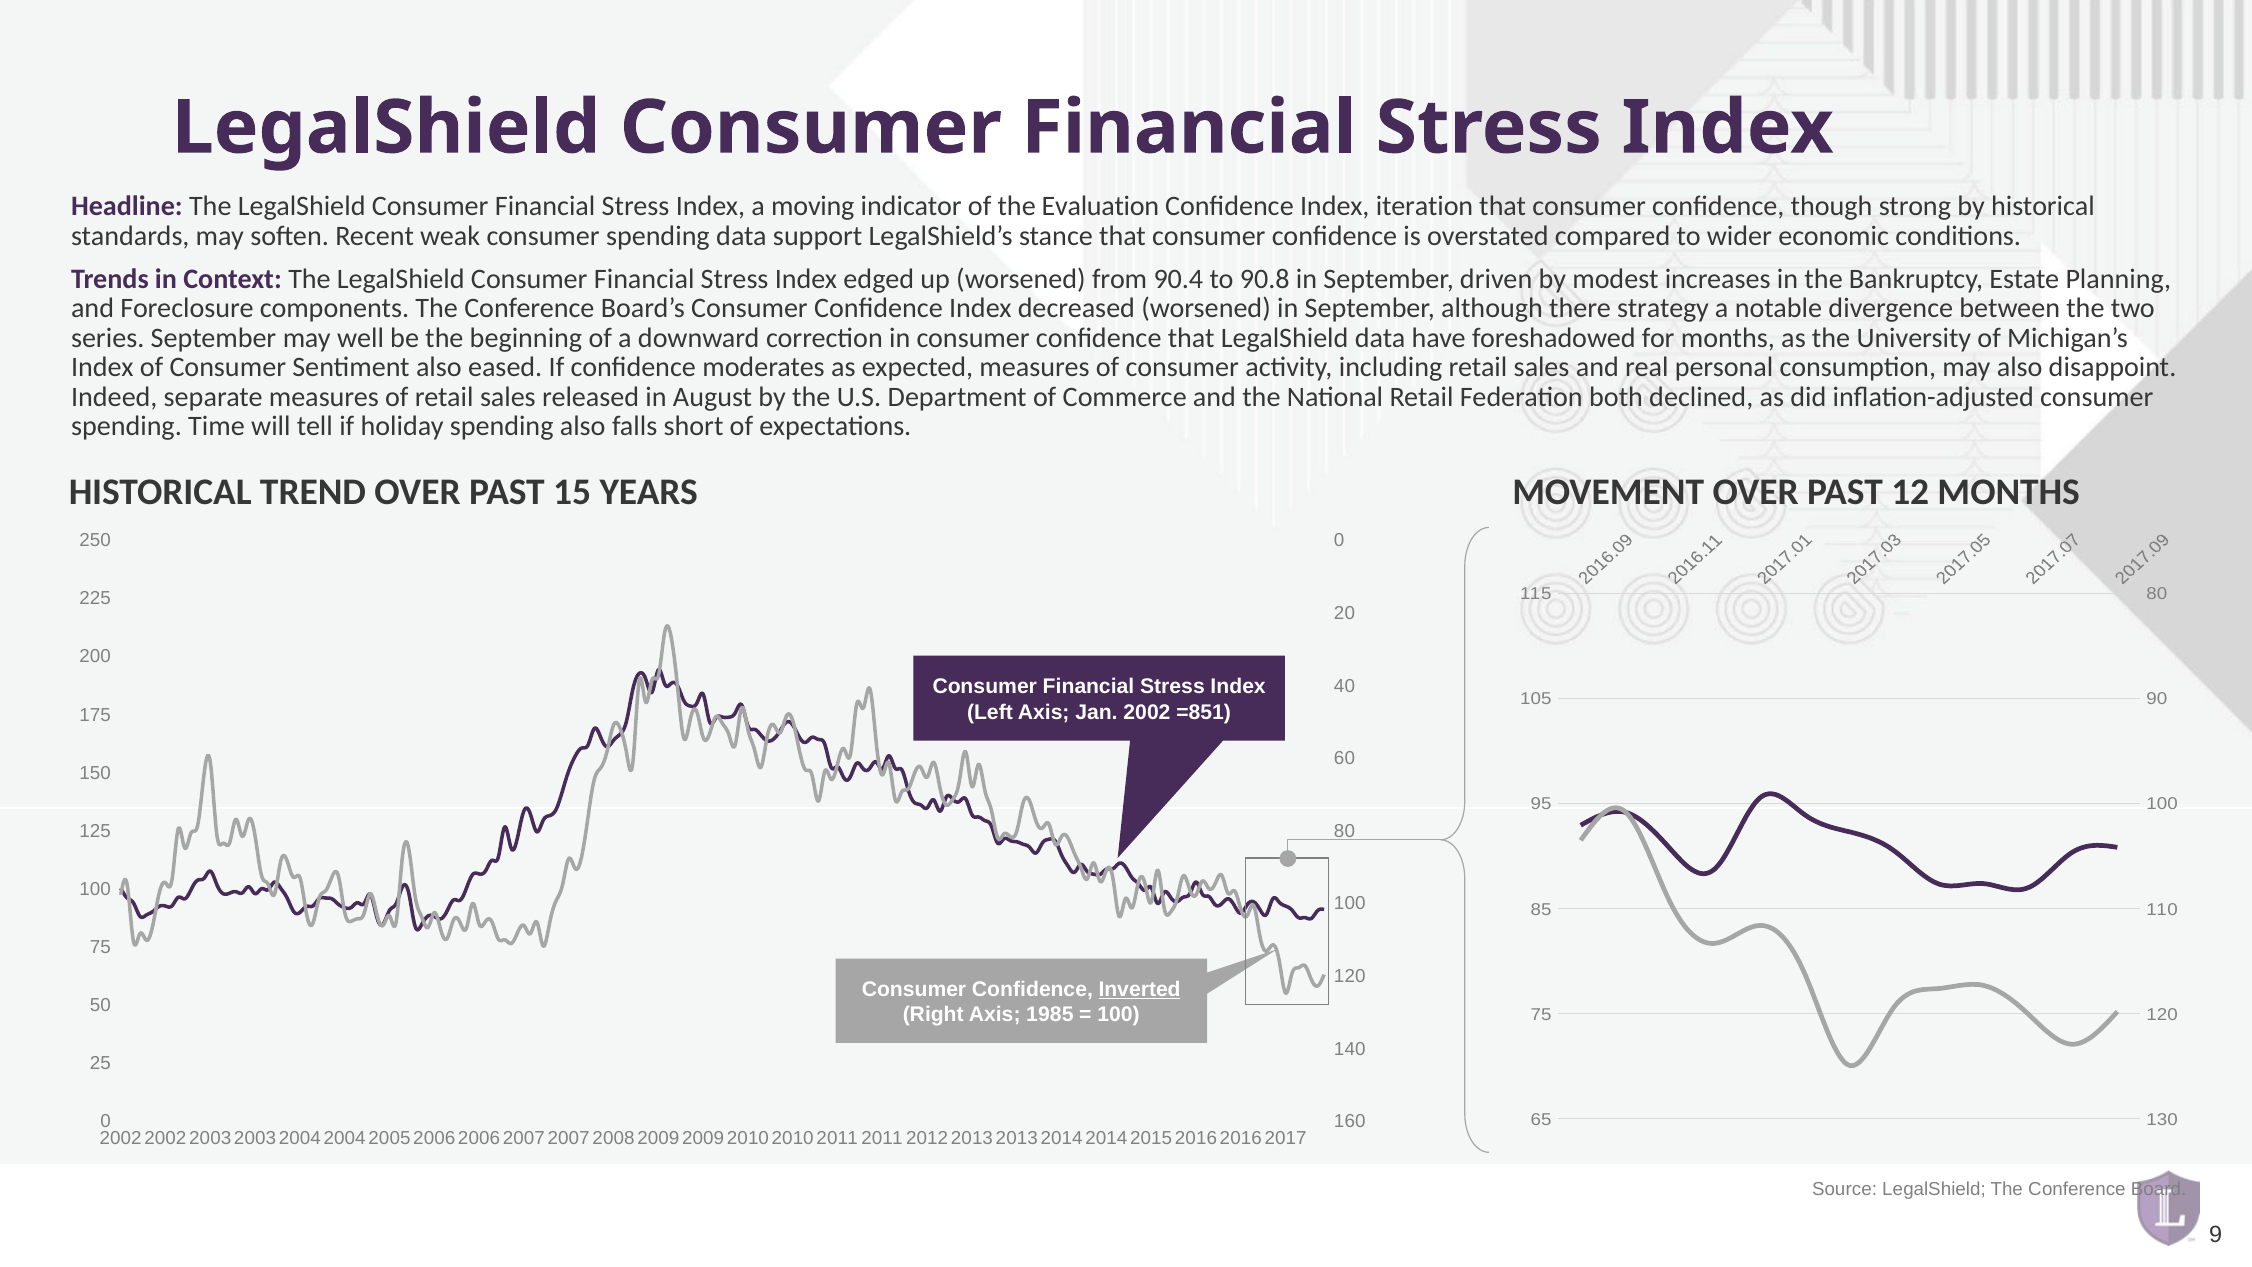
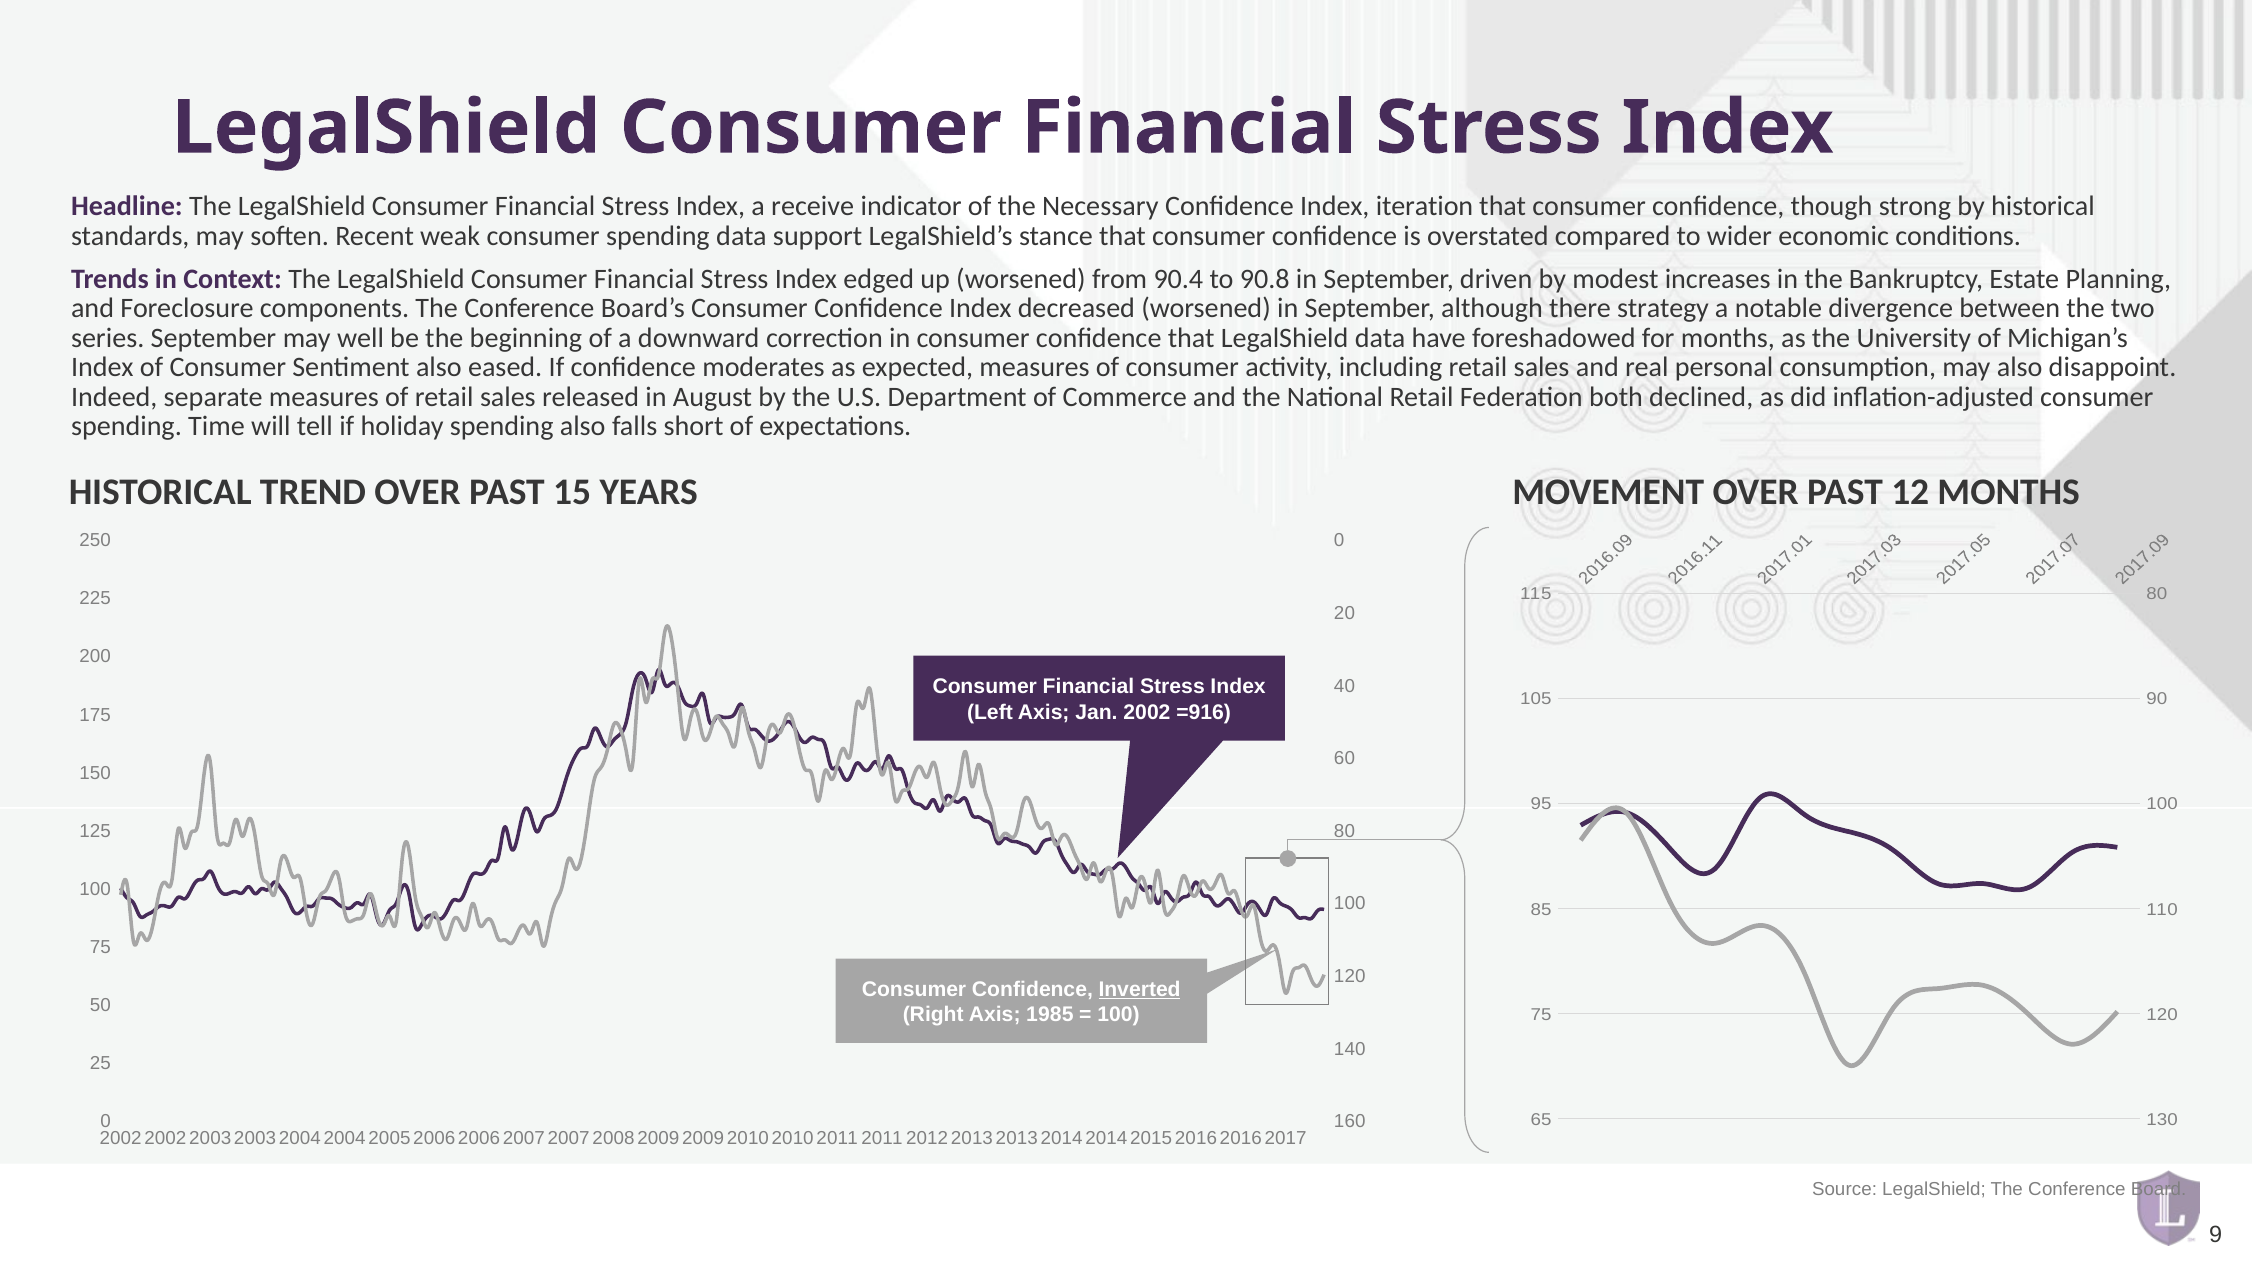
moving: moving -> receive
Evaluation: Evaluation -> Necessary
=851: =851 -> =916
